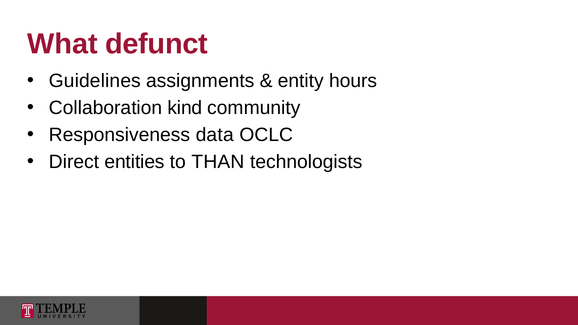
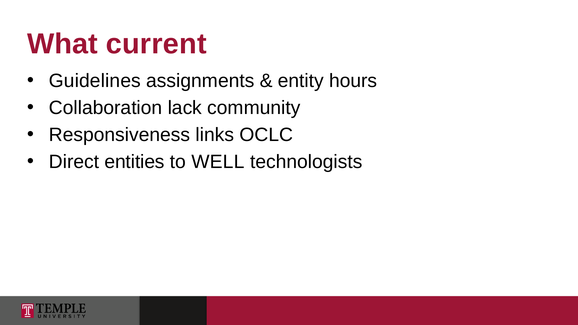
defunct: defunct -> current
kind: kind -> lack
data: data -> links
THAN: THAN -> WELL
